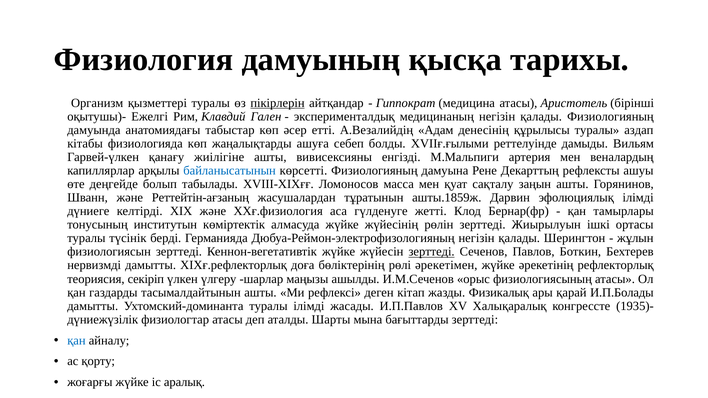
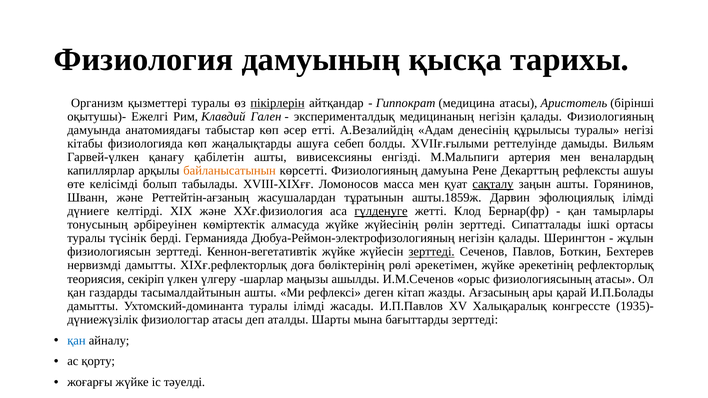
аздап: аздап -> негізі
жиілігіне: жиілігіне -> қабілетін
байланысатынын colour: blue -> orange
деңгейде: деңгейде -> келісімді
сақталу underline: none -> present
гүлденуге underline: none -> present
институтын: институтын -> әрбіреуінен
Жиырылуын: Жиырылуын -> Сипатталады
Физикалық: Физикалық -> Ағзасының
аралық: аралық -> тәуелді
